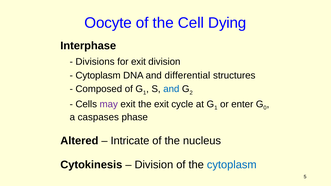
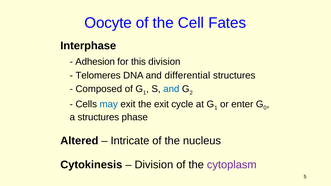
Dying: Dying -> Fates
Divisions: Divisions -> Adhesion
for exit: exit -> this
Cytoplasm at (98, 76): Cytoplasm -> Telomeres
may colour: purple -> blue
a caspases: caspases -> structures
cytoplasm at (232, 165) colour: blue -> purple
